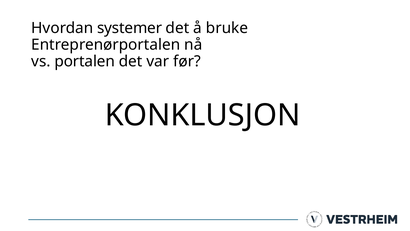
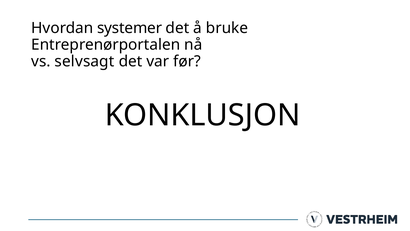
portalen: portalen -> selvsagt
